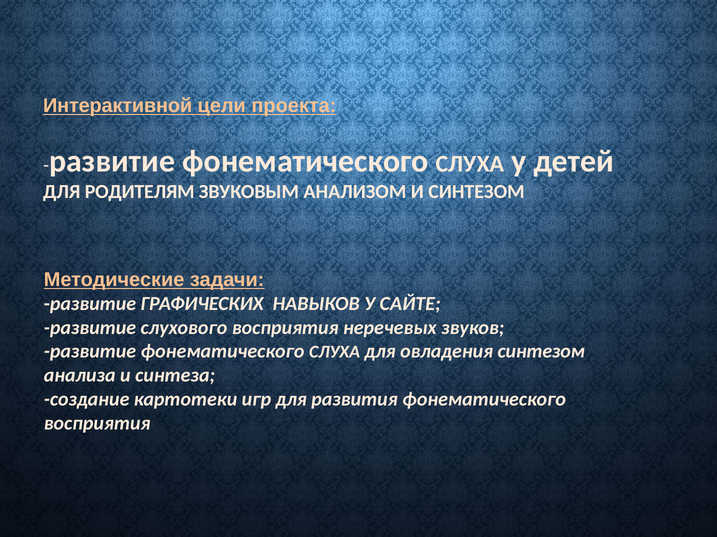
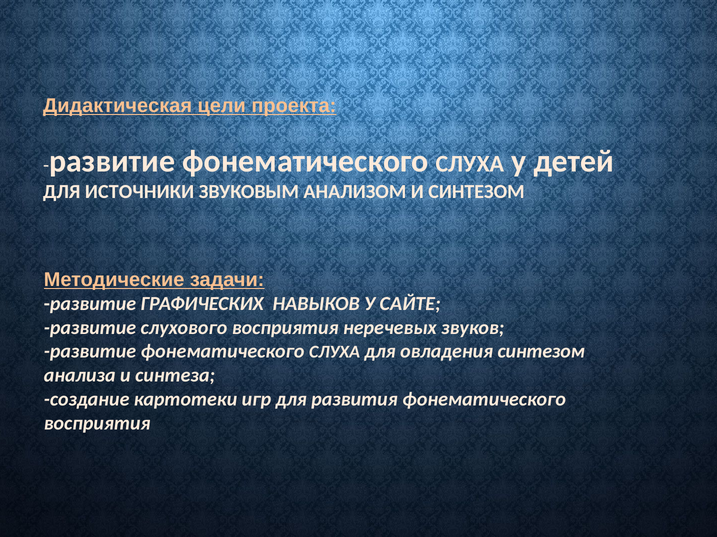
Интерактивной: Интерактивной -> Дидактическая
РОДИТЕЛЯМ: РОДИТЕЛЯМ -> ИСТОЧНИКИ
